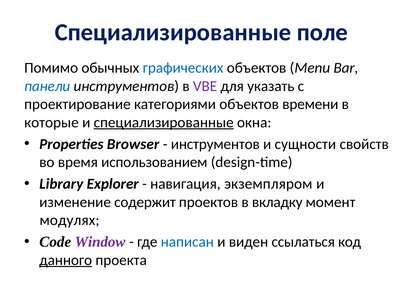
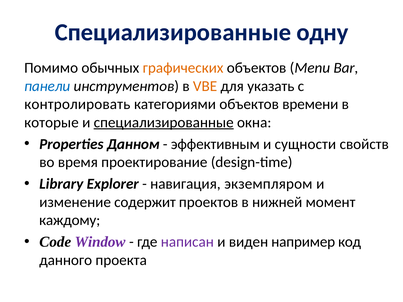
поле: поле -> одну
графических colour: blue -> orange
VBE colour: purple -> orange
проектирование: проектирование -> контролировать
Browser: Browser -> Данном
инструментов at (215, 144): инструментов -> эффективным
использованием: использованием -> проектирование
вкладку: вкладку -> нижней
модулях: модулях -> каждому
написан colour: blue -> purple
ссылаться: ссылаться -> например
данного underline: present -> none
